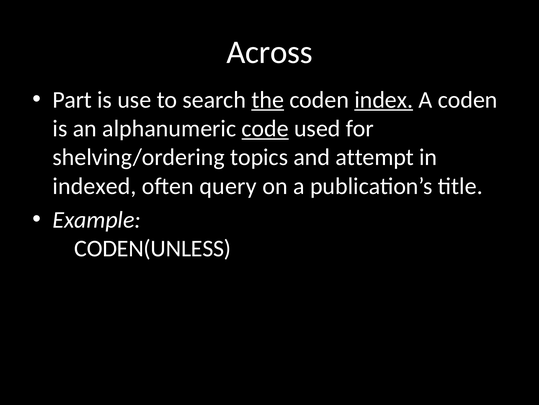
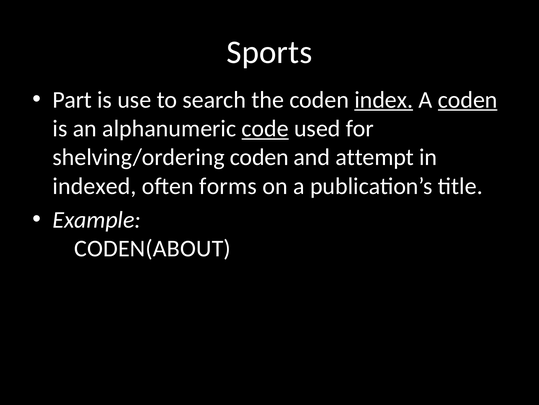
Across: Across -> Sports
the underline: present -> none
coden at (468, 100) underline: none -> present
shelving/ordering topics: topics -> coden
query: query -> forms
CODEN(UNLESS: CODEN(UNLESS -> CODEN(ABOUT
